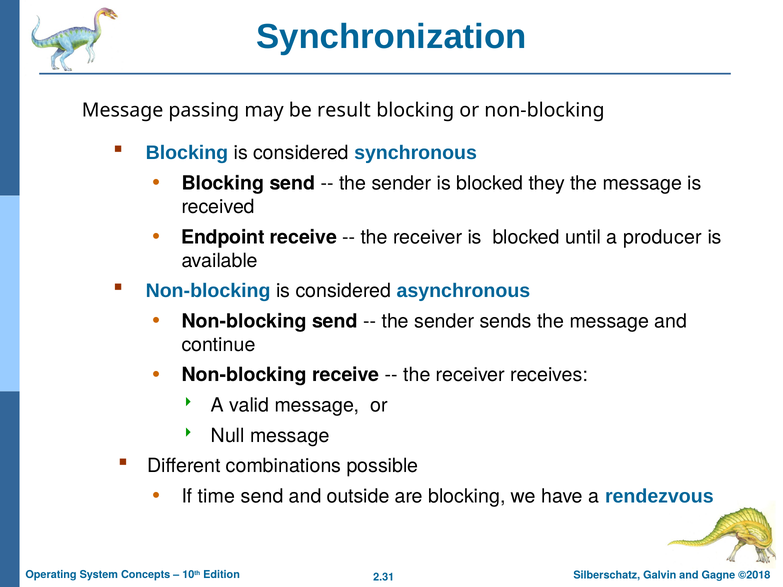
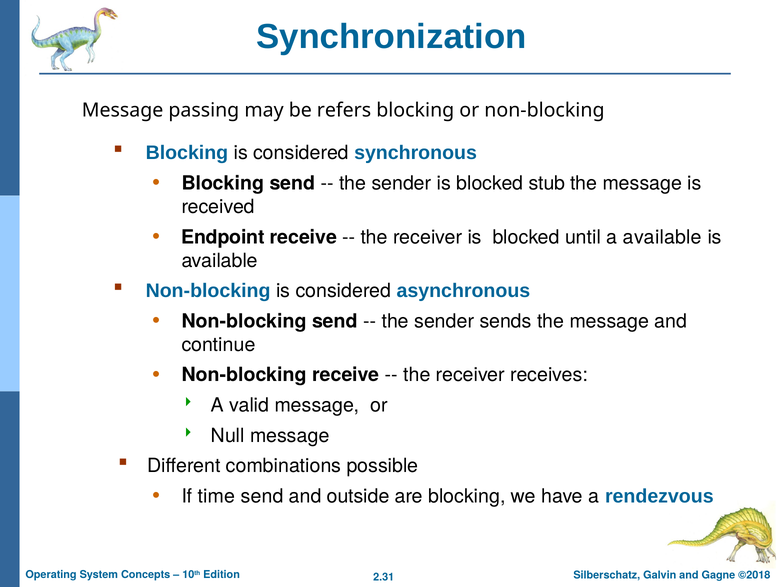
result: result -> refers
they: they -> stub
a producer: producer -> available
